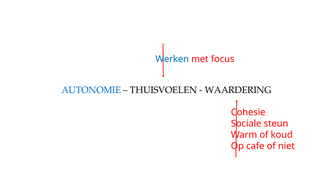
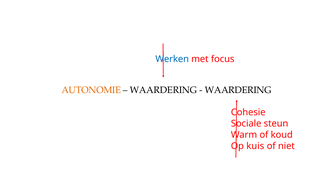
AUTONOMIE colour: blue -> orange
THUISVOELEN at (164, 90): THUISVOELEN -> WAARDERING
cafe: cafe -> kuis
